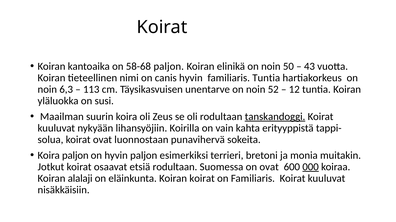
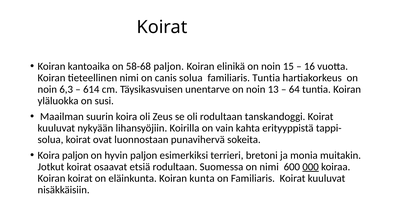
50: 50 -> 15
43: 43 -> 16
canis hyvin: hyvin -> solua
113: 113 -> 614
52: 52 -> 13
12: 12 -> 64
tanskandoggi underline: present -> none
on ovat: ovat -> nimi
Koiran alalaji: alalaji -> koirat
Koiran koirat: koirat -> kunta
